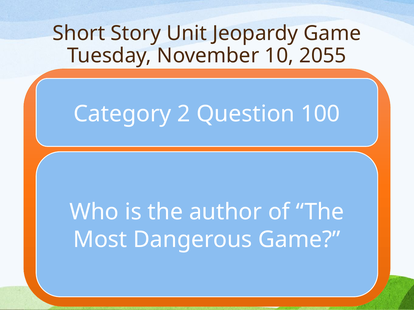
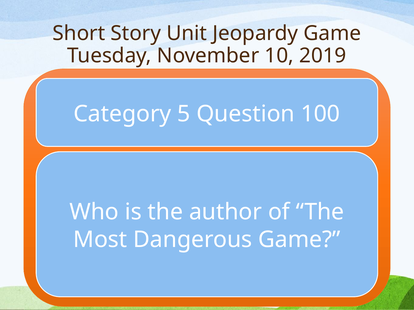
2055: 2055 -> 2019
2: 2 -> 5
